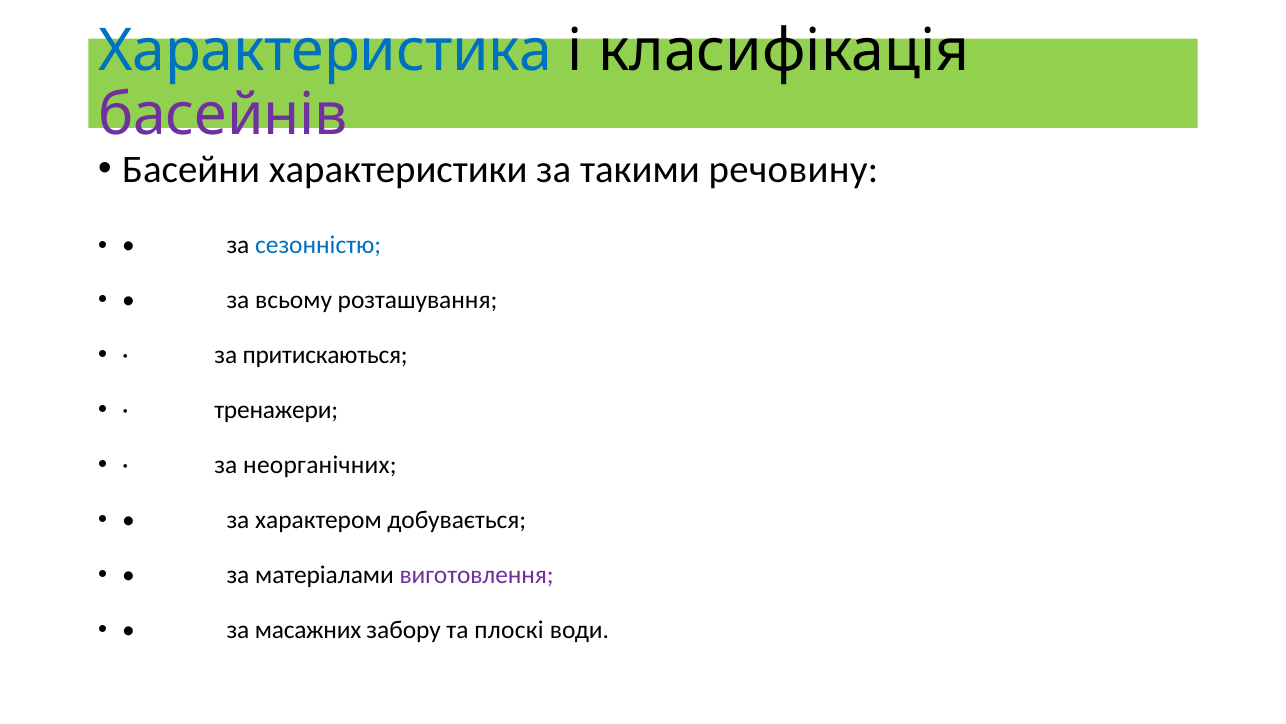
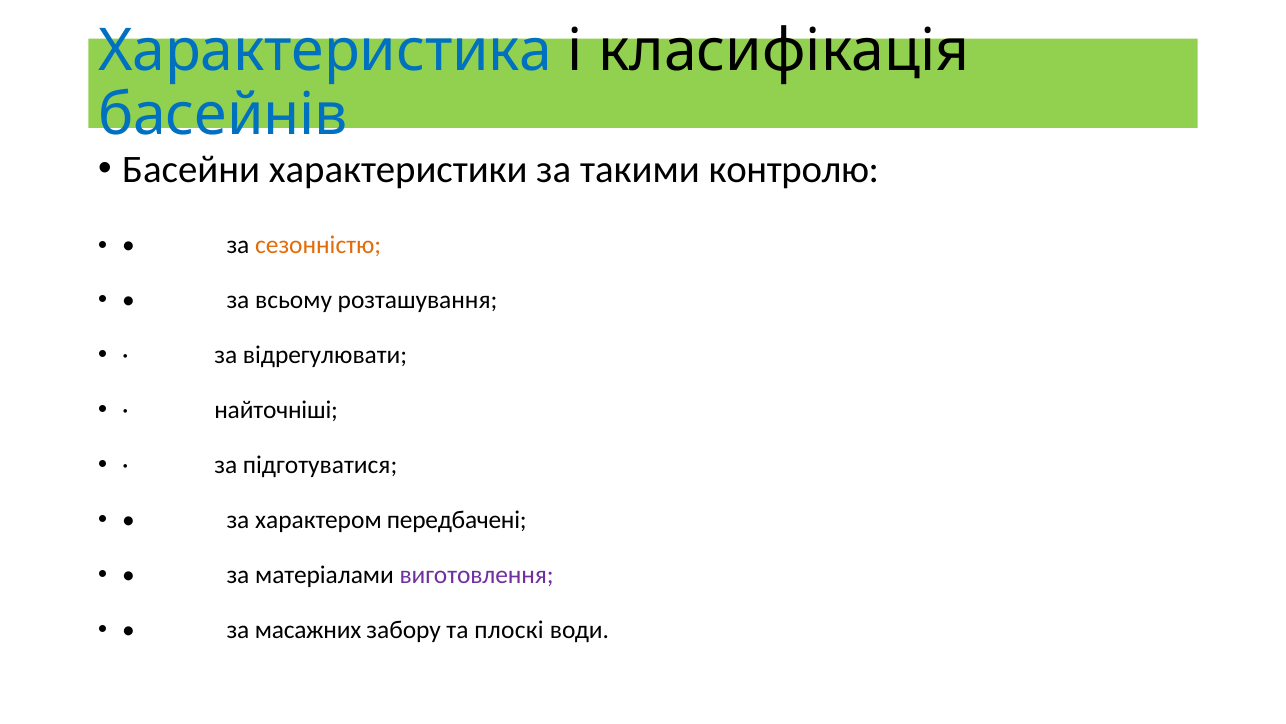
басейнів colour: purple -> blue
речовину: речовину -> контролю
сезонністю colour: blue -> orange
притискаються: притискаються -> відрегулювати
тренажери: тренажери -> найточніші
неорганічних: неорганічних -> підготуватися
добувається: добувається -> передбачені
